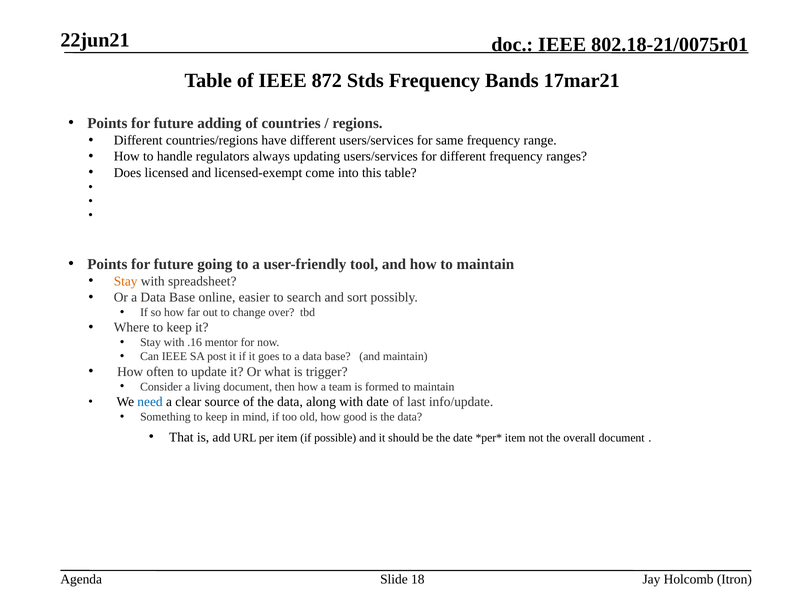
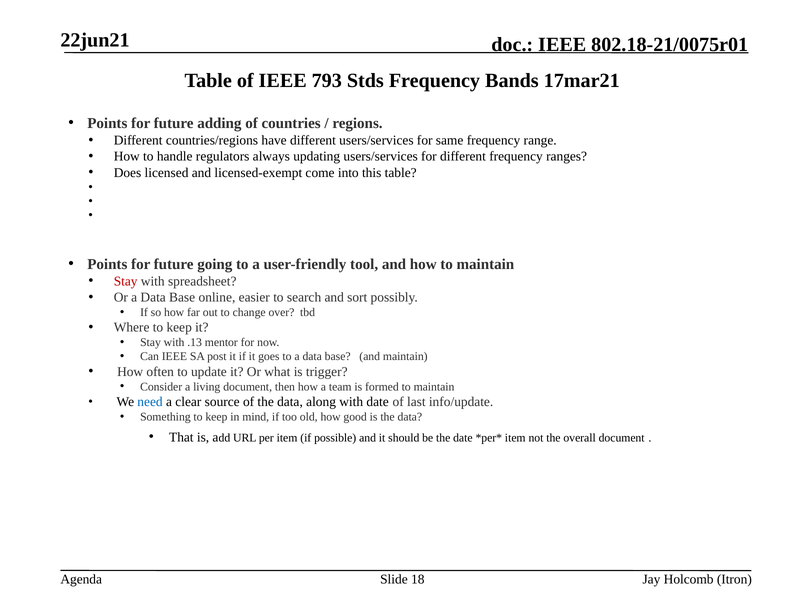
872: 872 -> 793
Stay at (126, 281) colour: orange -> red
.16: .16 -> .13
